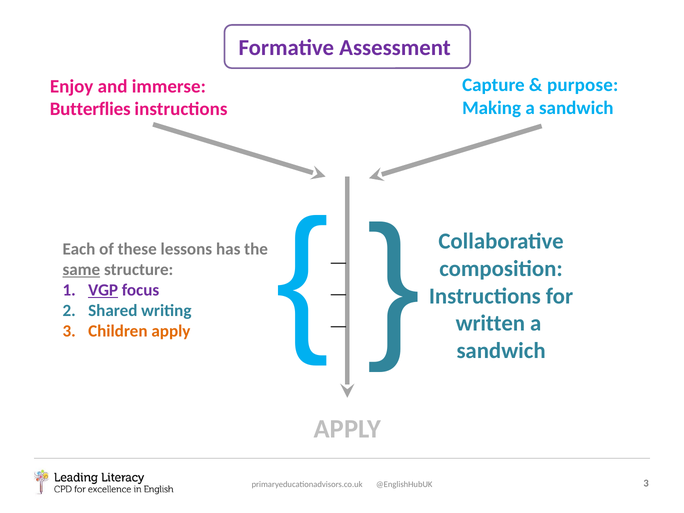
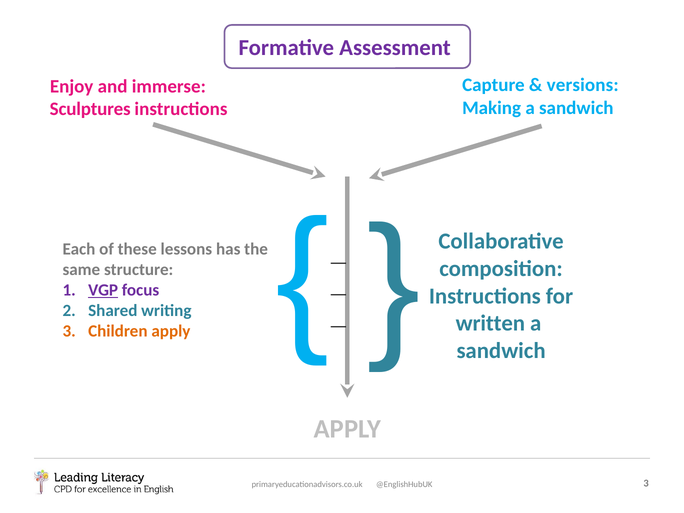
purpose: purpose -> versions
Butterflies: Butterflies -> Sculptures
same underline: present -> none
